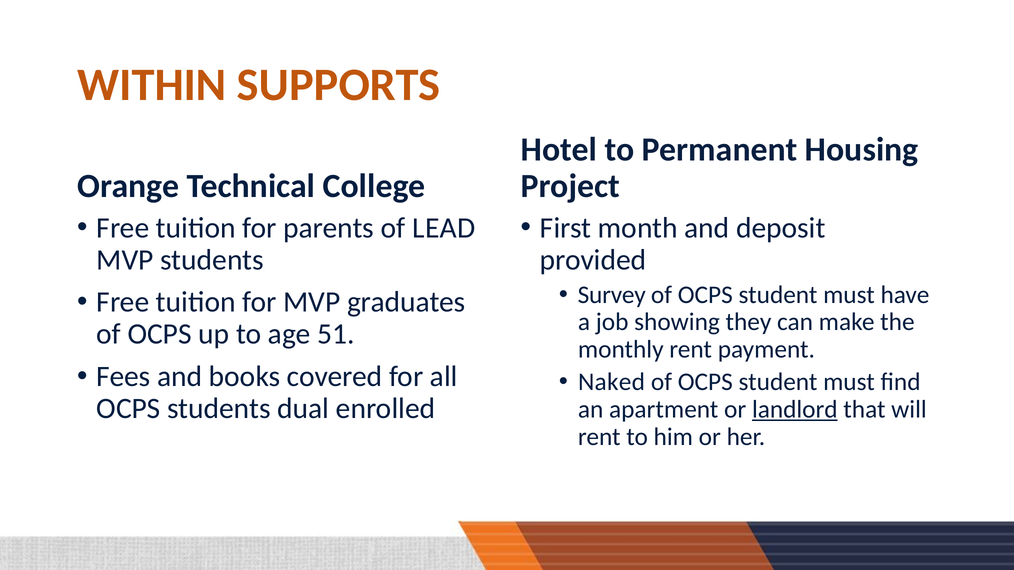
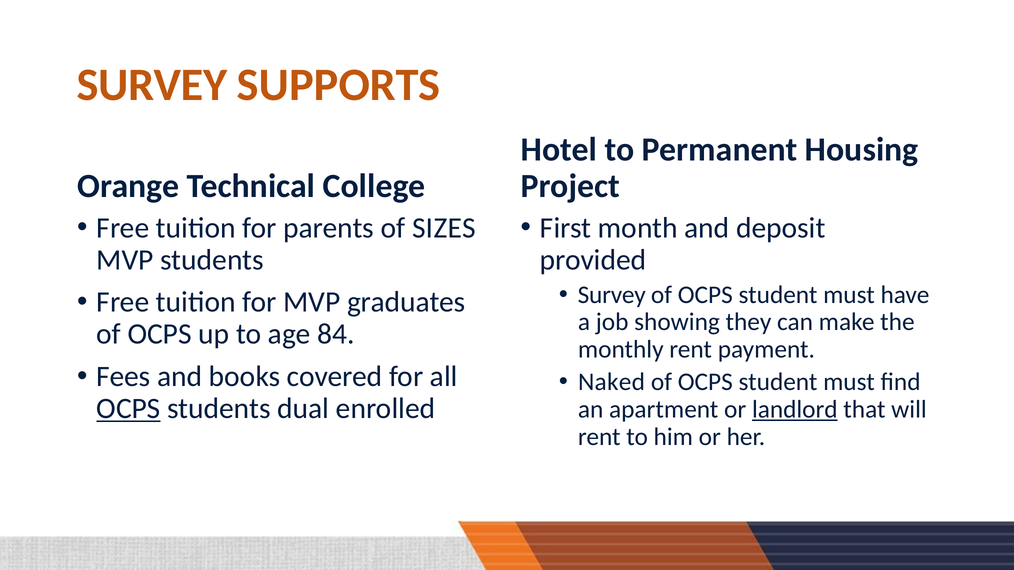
WITHIN at (152, 85): WITHIN -> SURVEY
LEAD: LEAD -> SIZES
51: 51 -> 84
OCPS at (128, 409) underline: none -> present
